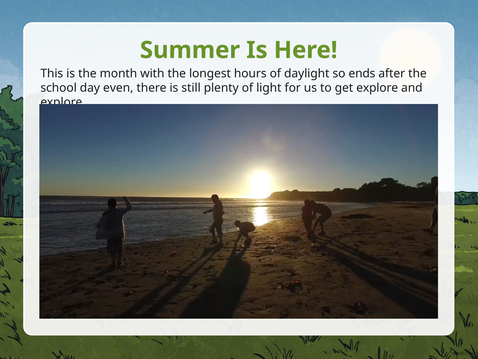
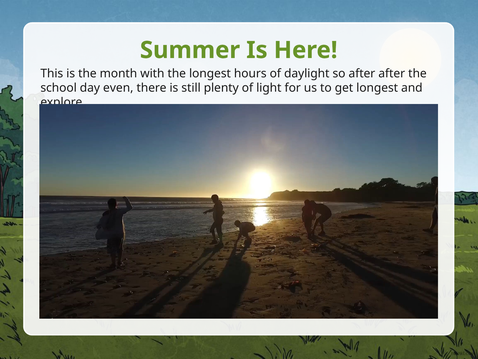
so ends: ends -> after
get explore: explore -> longest
